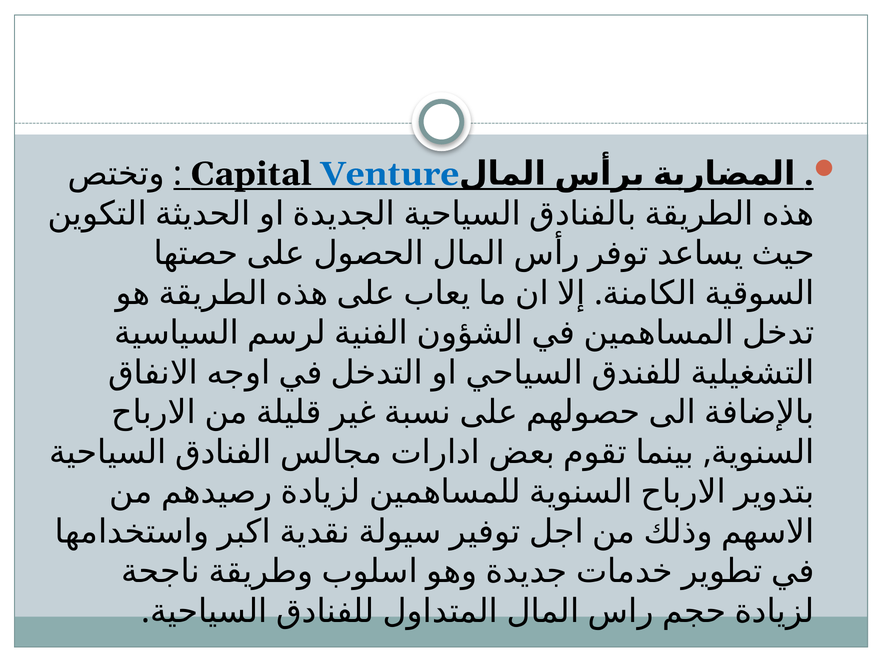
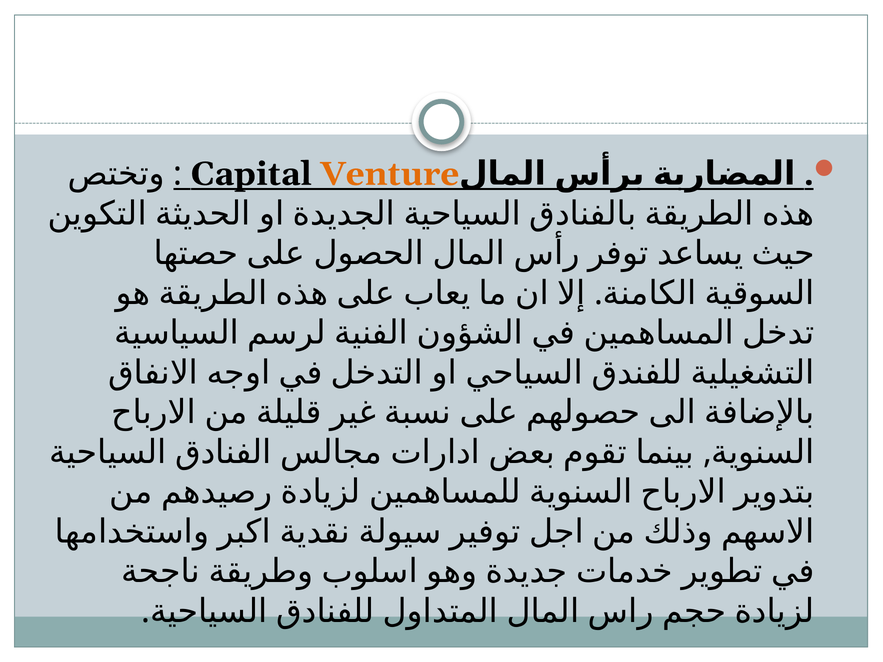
Venture colour: blue -> orange
